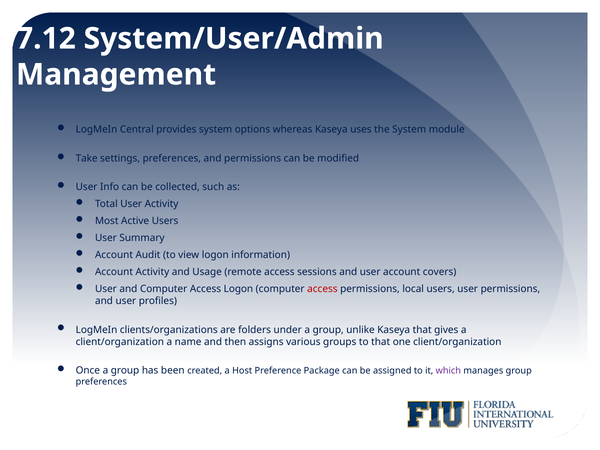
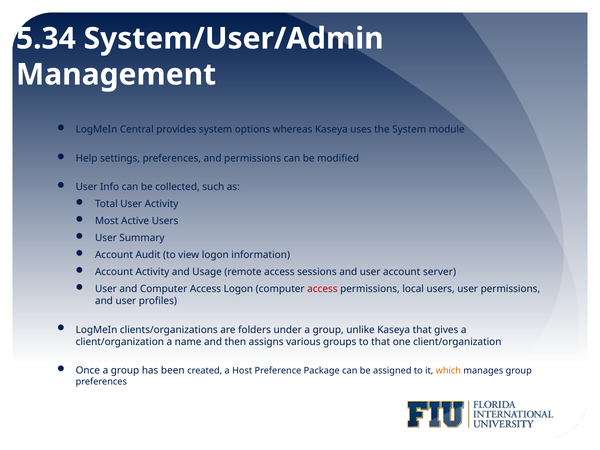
7.12: 7.12 -> 5.34
Take: Take -> Help
covers: covers -> server
which colour: purple -> orange
